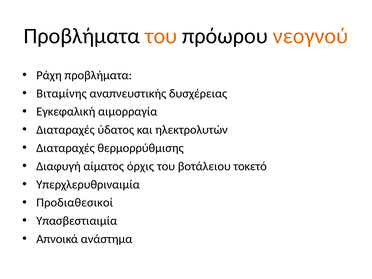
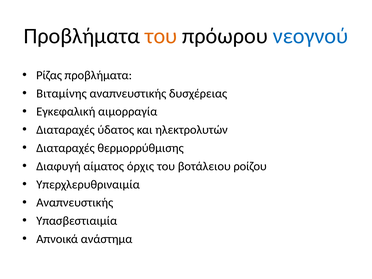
νεογνού colour: orange -> blue
Ράχη: Ράχη -> Ρίζας
τοκετό: τοκετό -> ροίζου
Προδιαθεσικοί at (75, 203): Προδιαθεσικοί -> Αναπνευστικής
